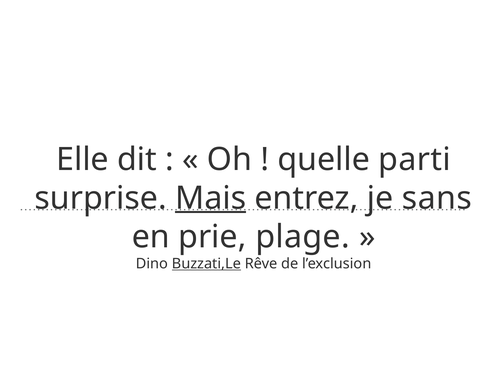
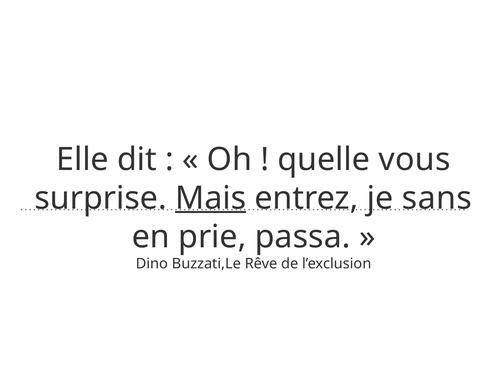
parti: parti -> vous
plage: plage -> passa
Buzzati,Le underline: present -> none
